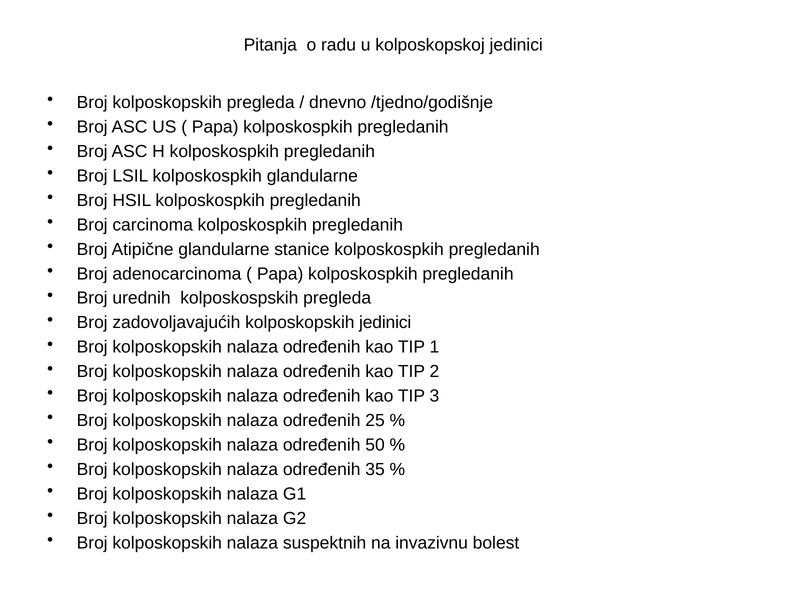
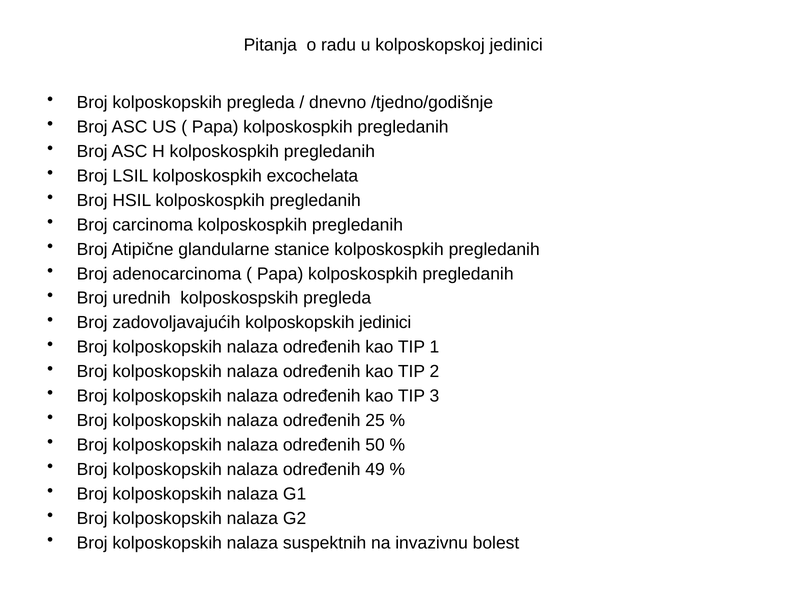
kolposkospkih glandularne: glandularne -> excochelata
35: 35 -> 49
